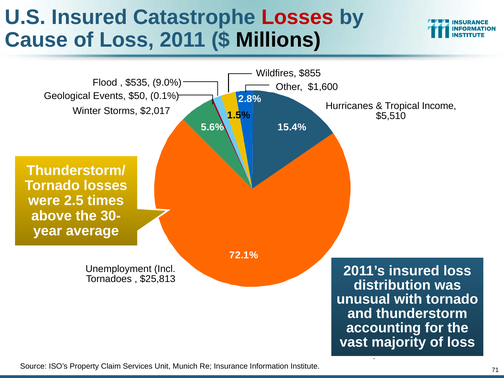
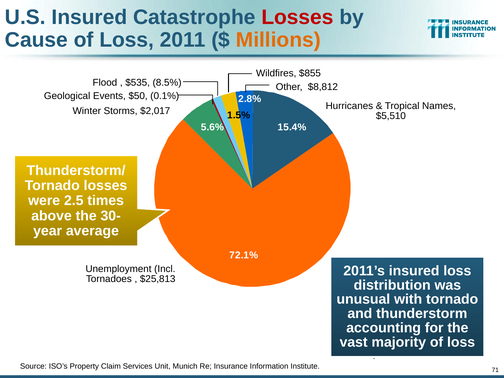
Millions colour: black -> orange
9.0%: 9.0% -> 8.5%
$1,600: $1,600 -> $8,812
Income: Income -> Names
